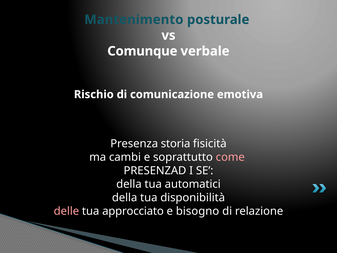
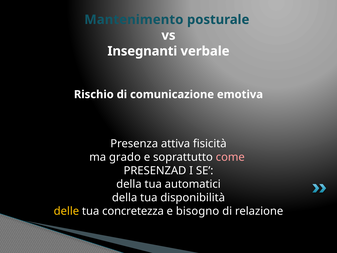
Comunque: Comunque -> Insegnanti
storia: storia -> attiva
cambi: cambi -> grado
delle colour: pink -> yellow
approcciato: approcciato -> concretezza
